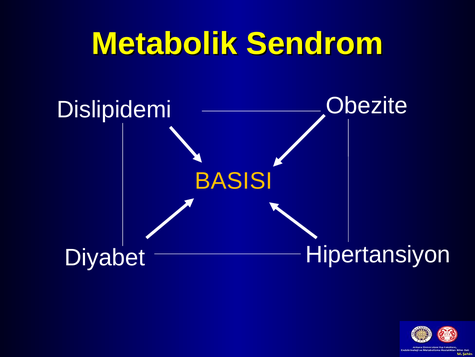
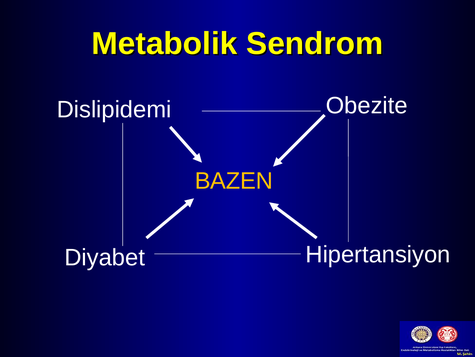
BASISI: BASISI -> BAZEN
